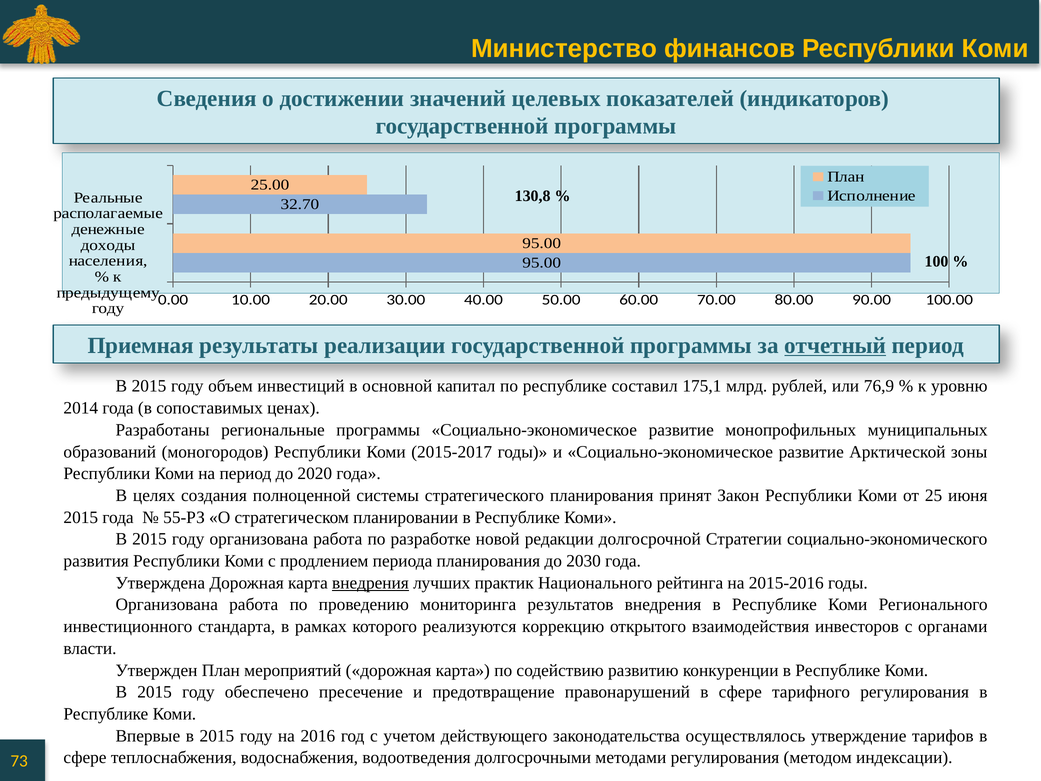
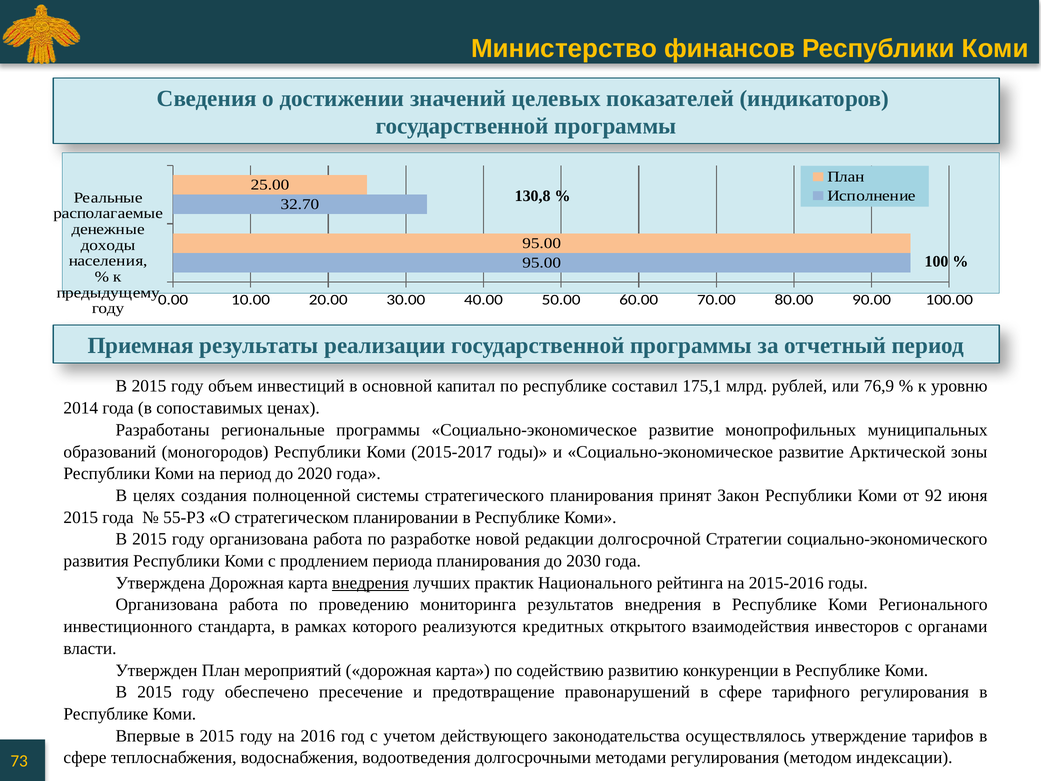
отчетный underline: present -> none
25: 25 -> 92
коррекцию: коррекцию -> кредитных
